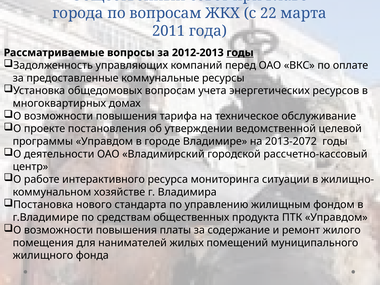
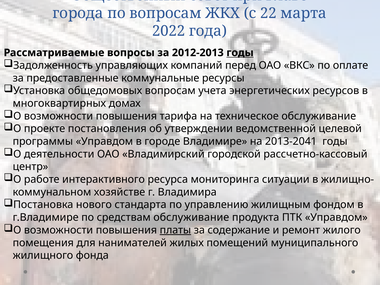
2011: 2011 -> 2022
2013-2072: 2013-2072 -> 2013-2041
средствам общественных: общественных -> обслуживание
платы underline: none -> present
